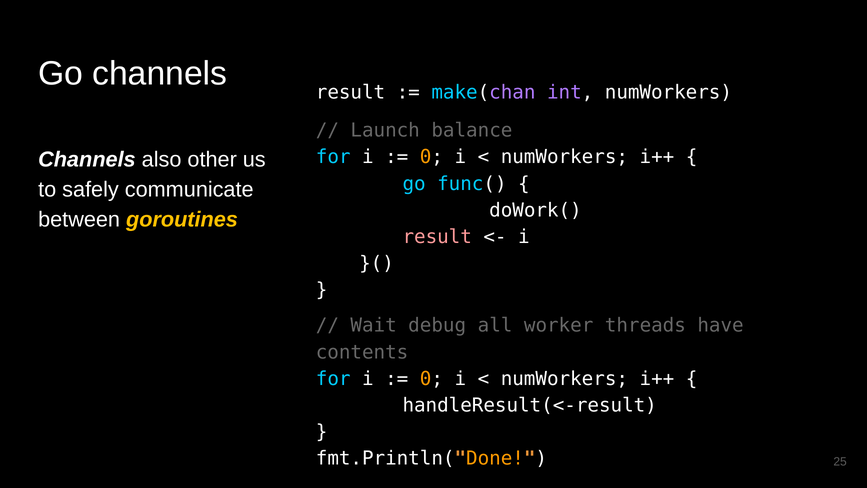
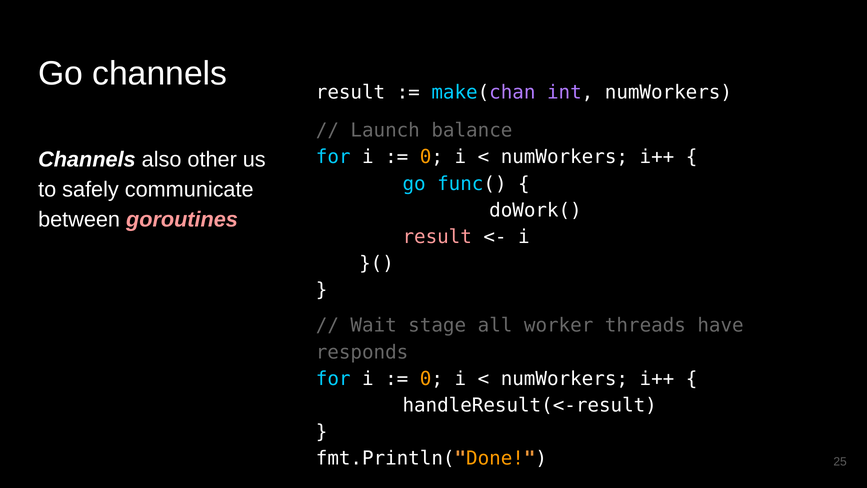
goroutines colour: yellow -> pink
debug: debug -> stage
contents: contents -> responds
